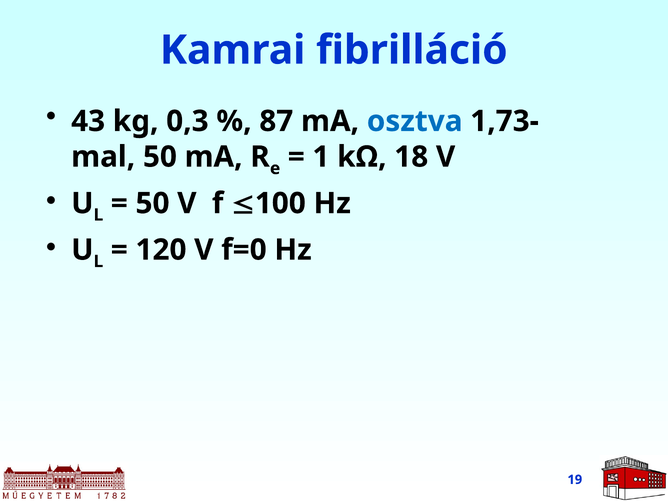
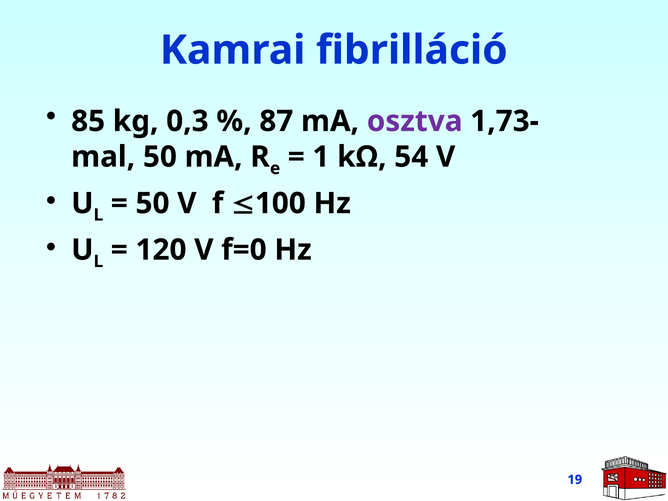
43: 43 -> 85
osztva colour: blue -> purple
18: 18 -> 54
